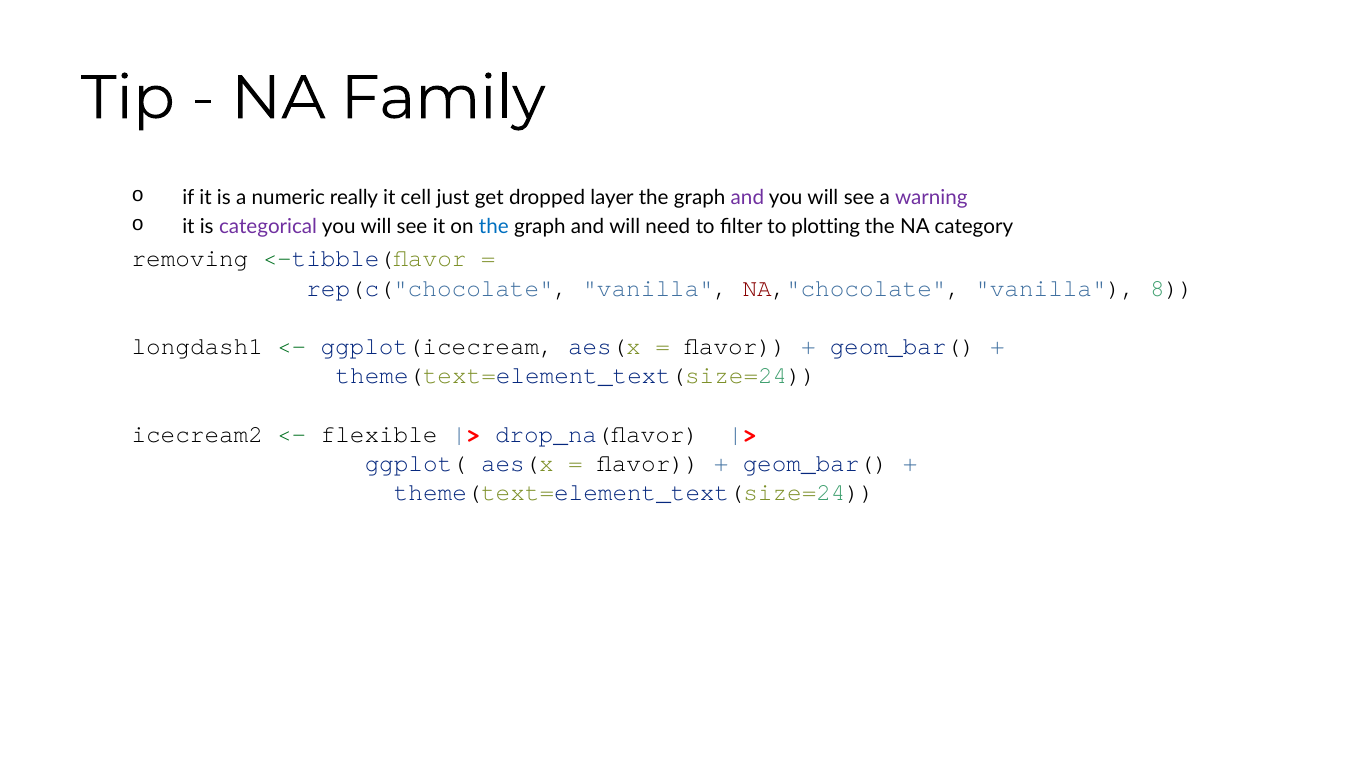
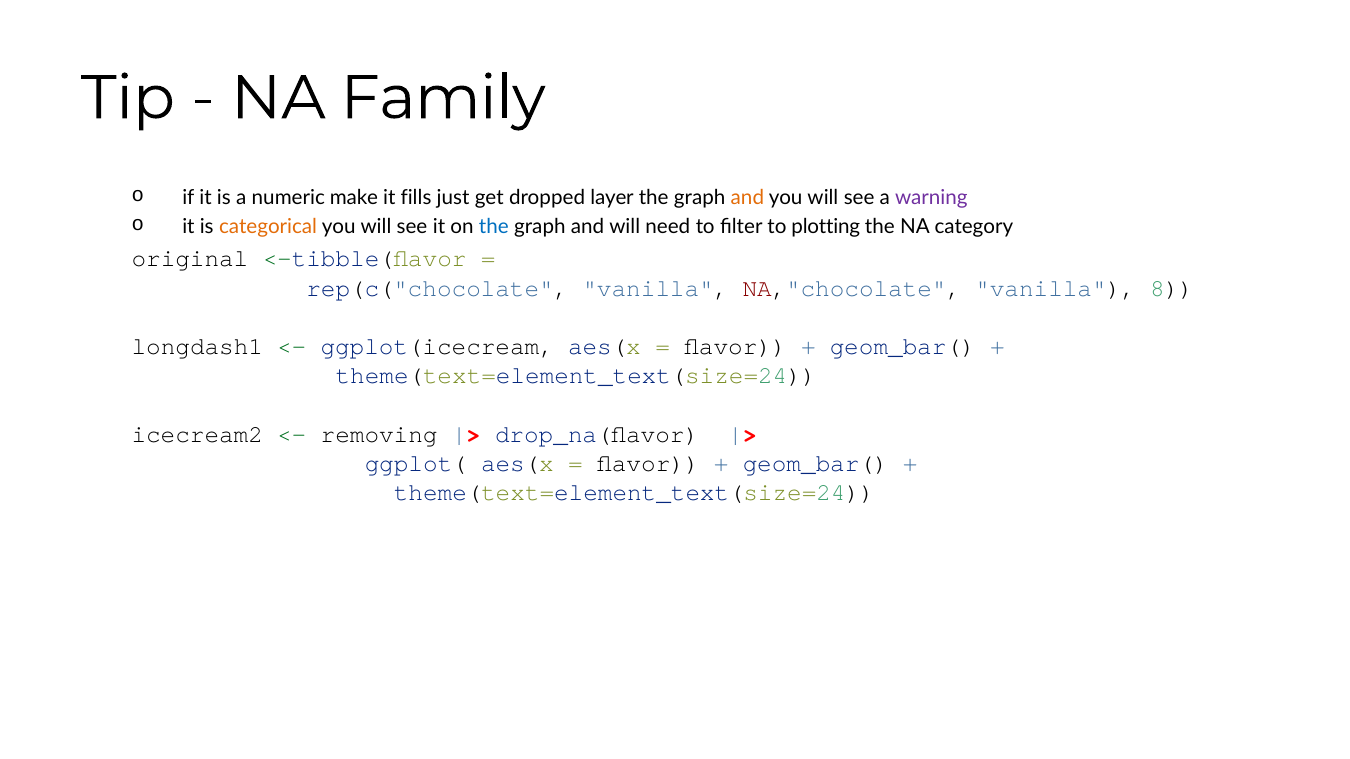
really: really -> make
cell: cell -> fills
and at (747, 198) colour: purple -> orange
categorical colour: purple -> orange
removing: removing -> original
flexible: flexible -> removing
